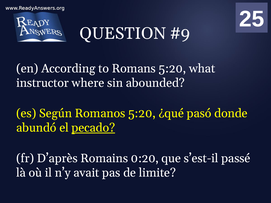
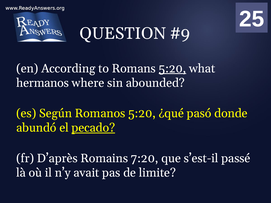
5:20 at (172, 69) underline: none -> present
instructor: instructor -> hermanos
0:20: 0:20 -> 7:20
